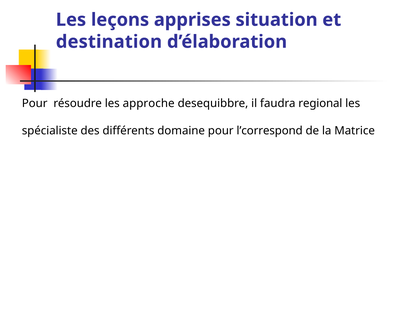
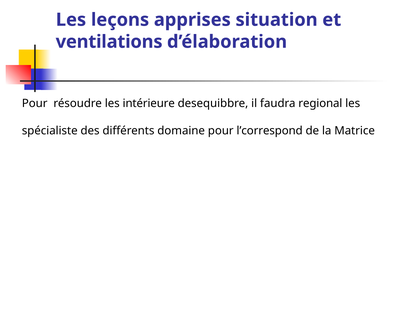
destination: destination -> ventilations
approche: approche -> intérieure
